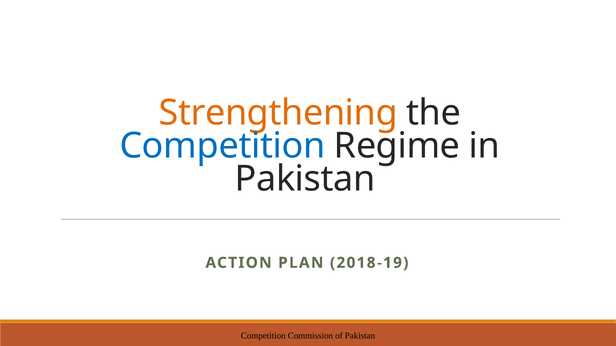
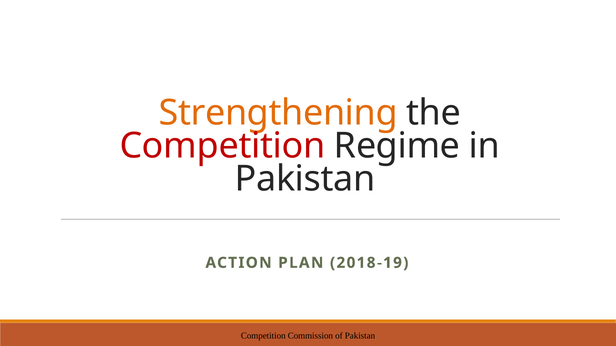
Competition at (223, 146) colour: blue -> red
